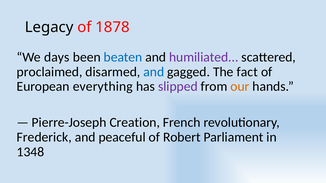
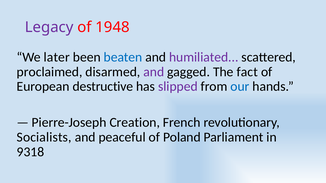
Legacy colour: black -> purple
1878: 1878 -> 1948
days: days -> later
and at (154, 72) colour: blue -> purple
everything: everything -> destructive
our colour: orange -> blue
Frederick: Frederick -> Socialists
Robert: Robert -> Poland
1348: 1348 -> 9318
